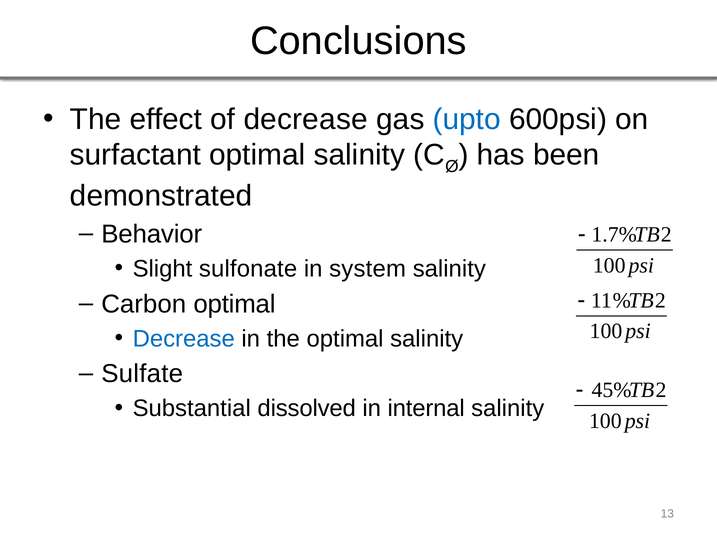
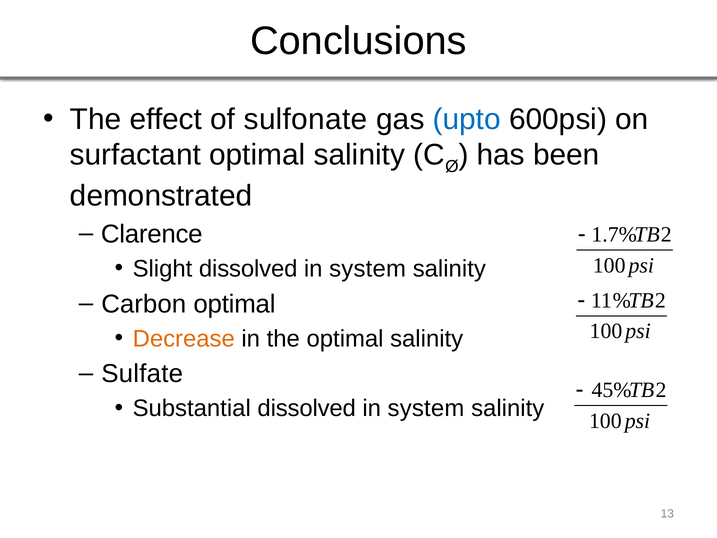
of decrease: decrease -> sulfonate
Behavior: Behavior -> Clarence
Slight sulfonate: sulfonate -> dissolved
Decrease at (184, 339) colour: blue -> orange
internal at (426, 408): internal -> system
